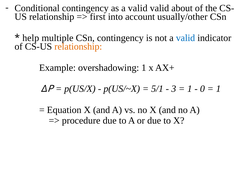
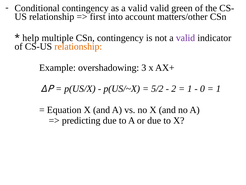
about: about -> green
usually/other: usually/other -> matters/other
valid at (185, 38) colour: blue -> purple
overshadowing 1: 1 -> 3
5/1: 5/1 -> 5/2
3: 3 -> 2
procedure: procedure -> predicting
